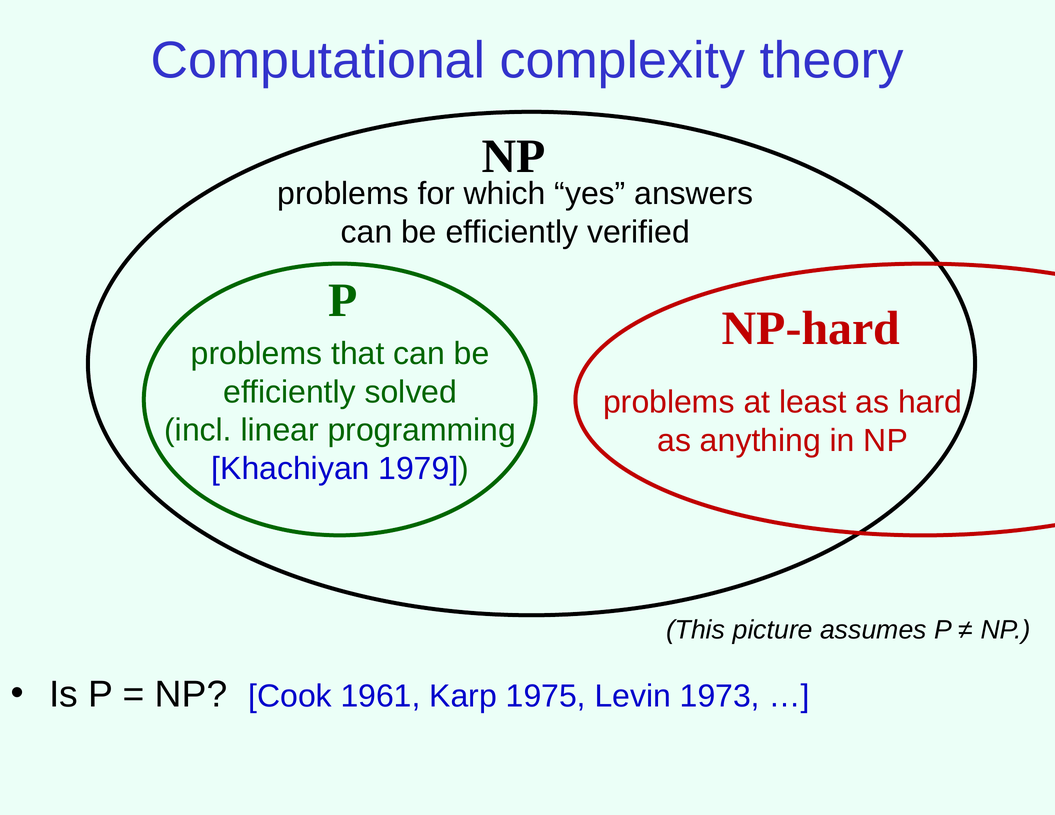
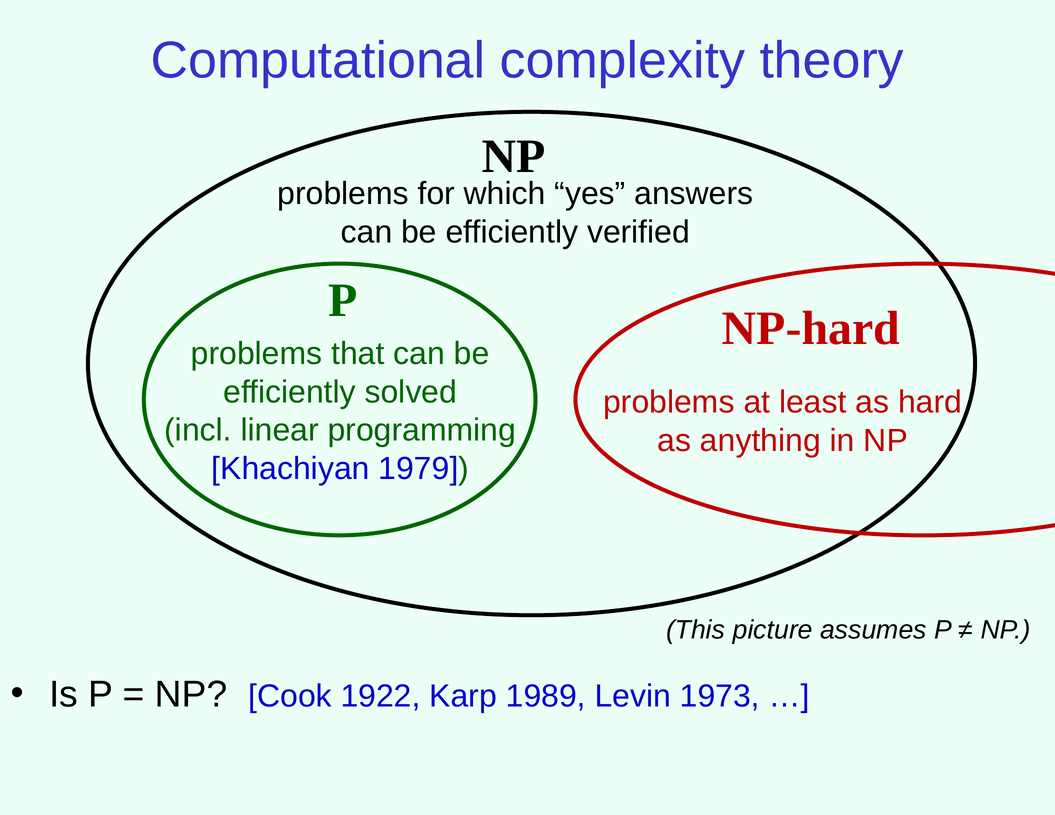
1961: 1961 -> 1922
1975: 1975 -> 1989
